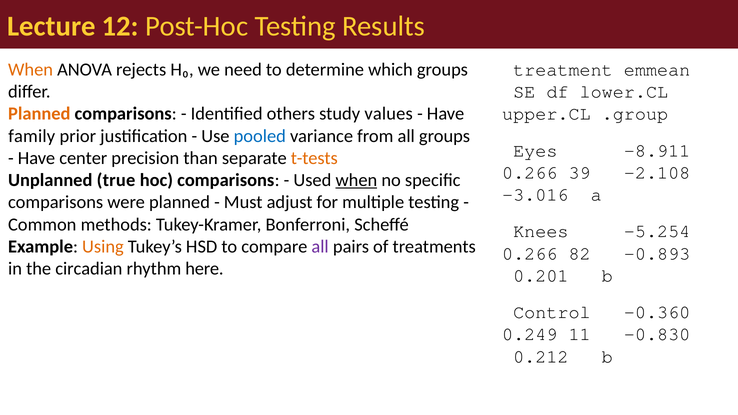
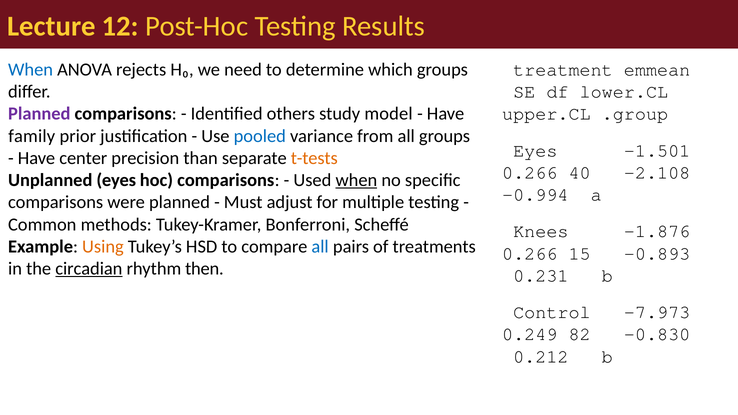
When at (31, 70) colour: orange -> blue
Planned at (39, 114) colour: orange -> purple
values: values -> model
-8.911: -8.911 -> -1.501
39: 39 -> 40
Unplanned true: true -> eyes
-3.016: -3.016 -> -0.994
-5.254: -5.254 -> -1.876
all at (320, 247) colour: purple -> blue
82: 82 -> 15
circadian underline: none -> present
rhythm here: here -> then
0.201: 0.201 -> 0.231
-0.360: -0.360 -> -7.973
11: 11 -> 82
